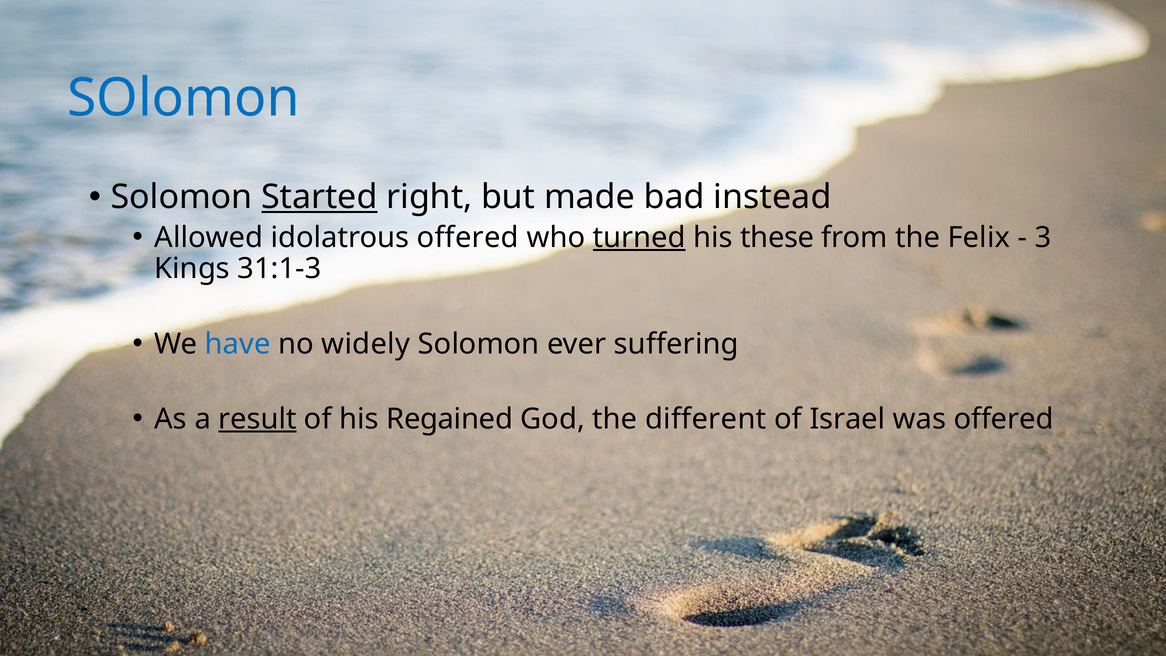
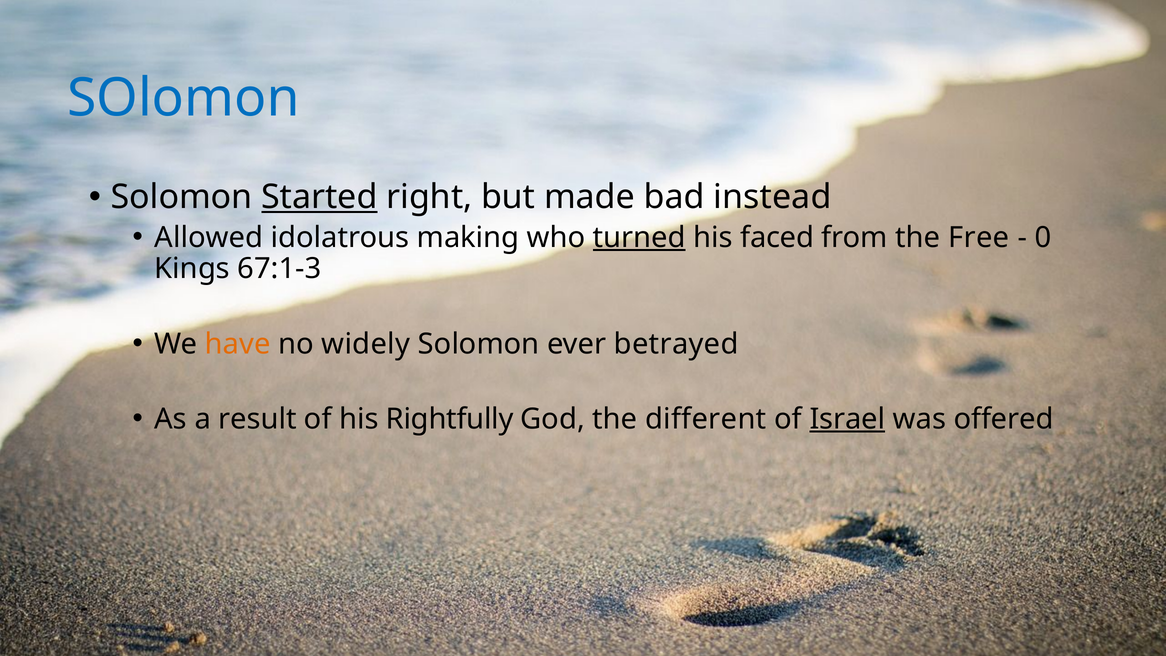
idolatrous offered: offered -> making
these: these -> faced
Felix: Felix -> Free
3: 3 -> 0
31:1-3: 31:1-3 -> 67:1-3
have colour: blue -> orange
suffering: suffering -> betrayed
result underline: present -> none
Regained: Regained -> Rightfully
Israel underline: none -> present
